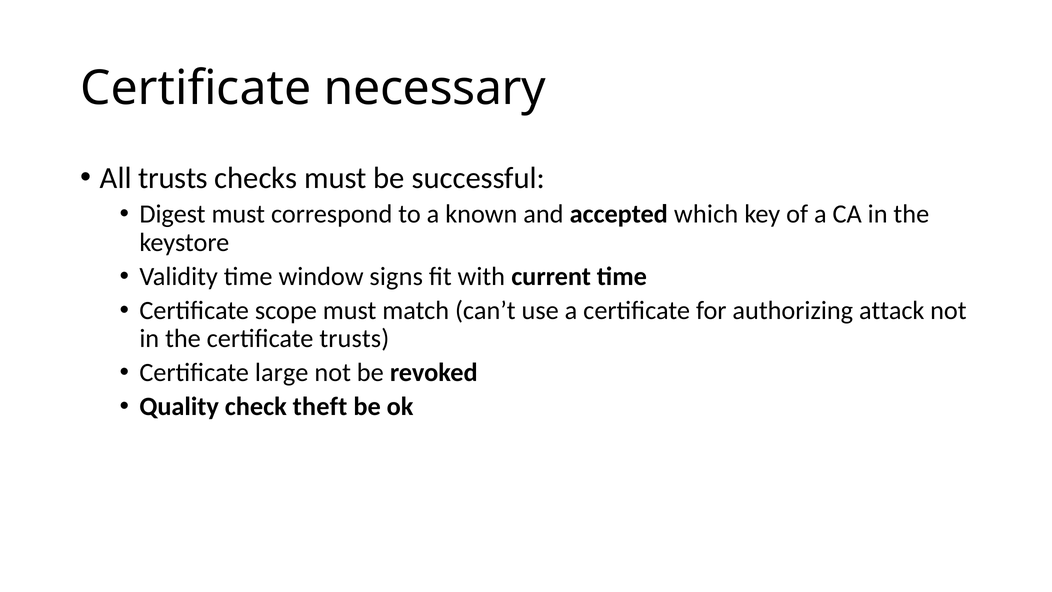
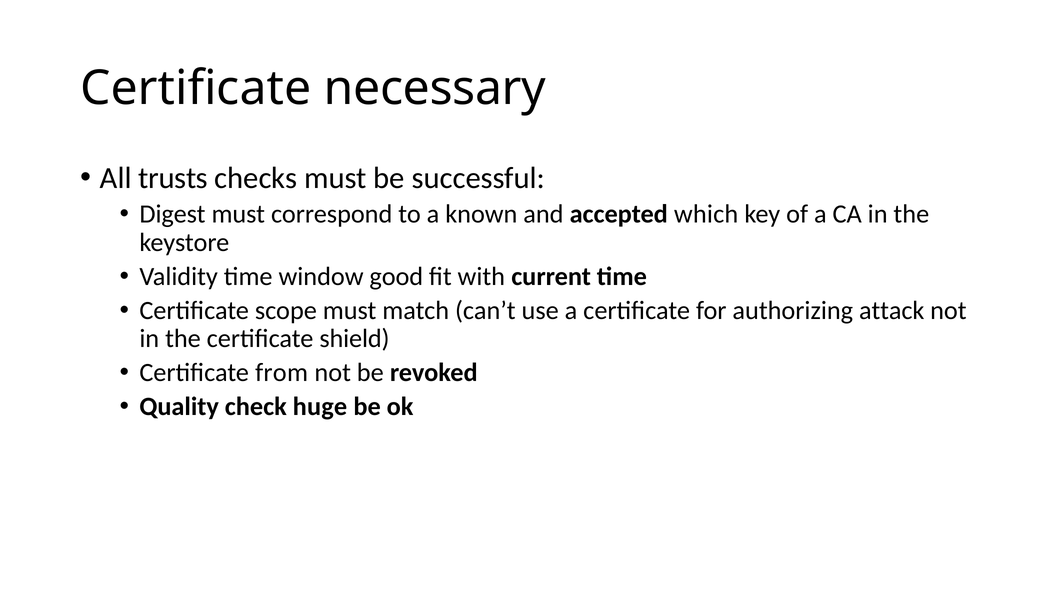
signs: signs -> good
certificate trusts: trusts -> shield
large: large -> from
theft: theft -> huge
